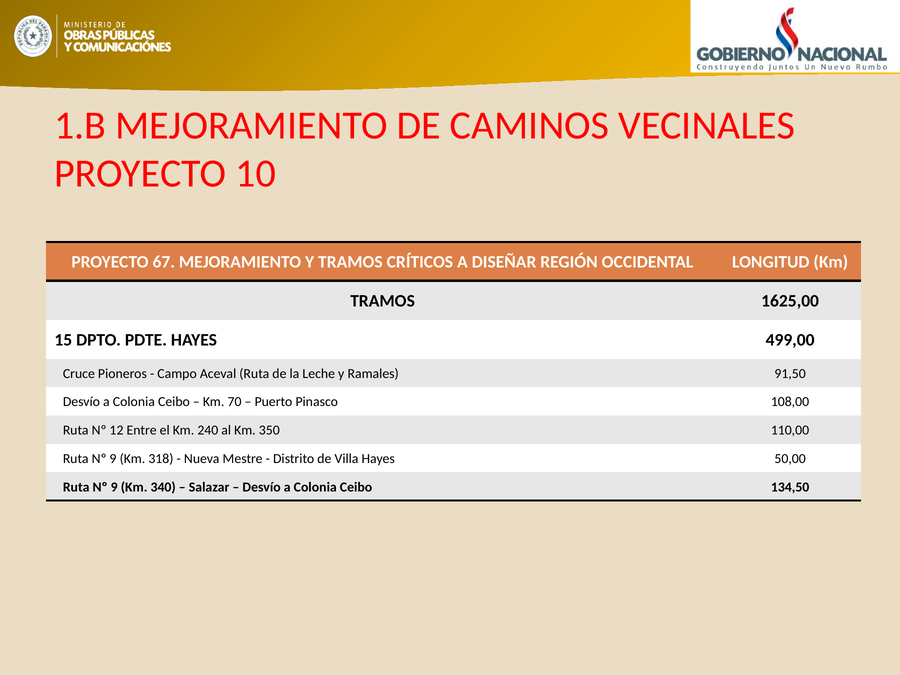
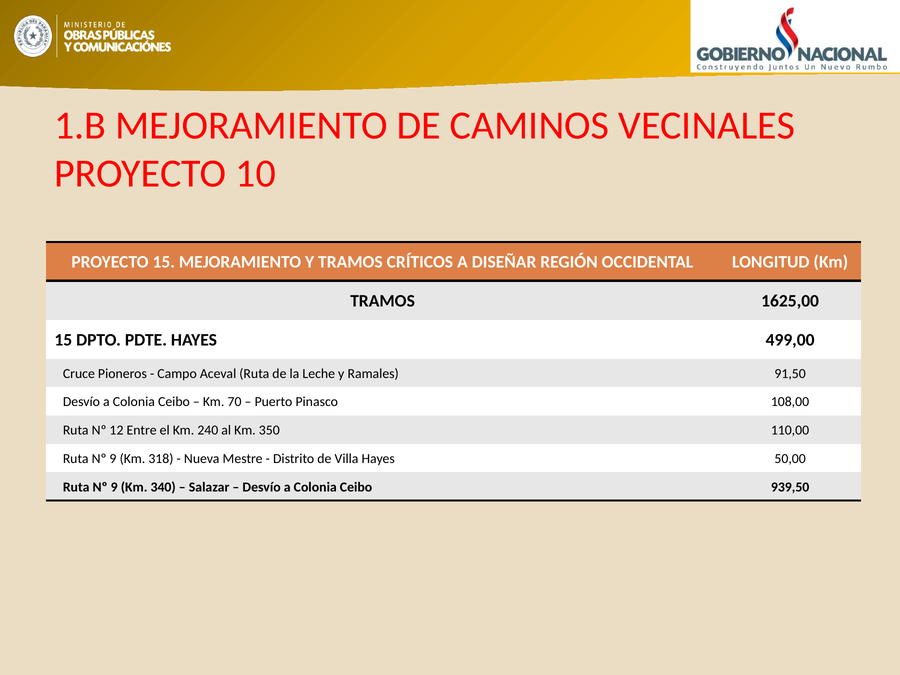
PROYECTO 67: 67 -> 15
134,50: 134,50 -> 939,50
